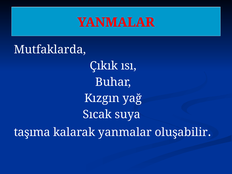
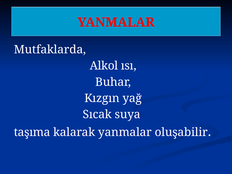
Çıkık: Çıkık -> Alkol
